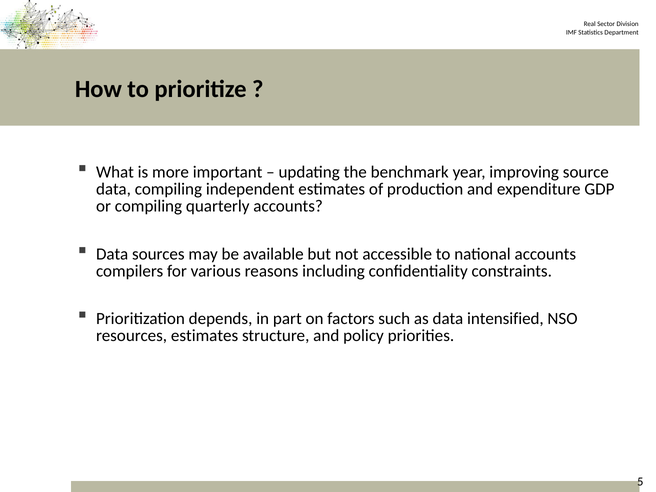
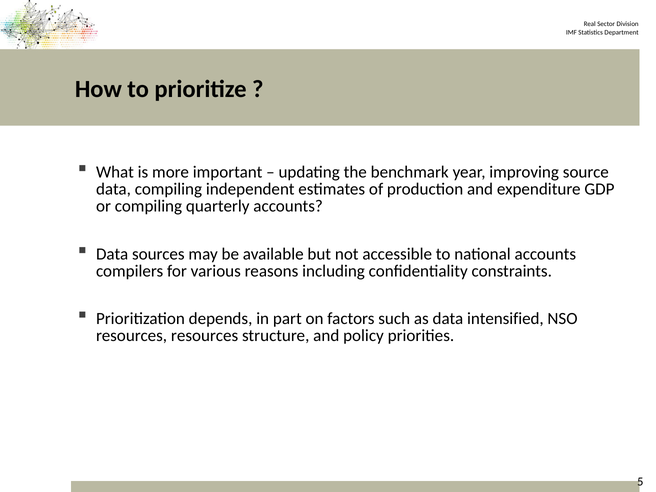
resources estimates: estimates -> resources
